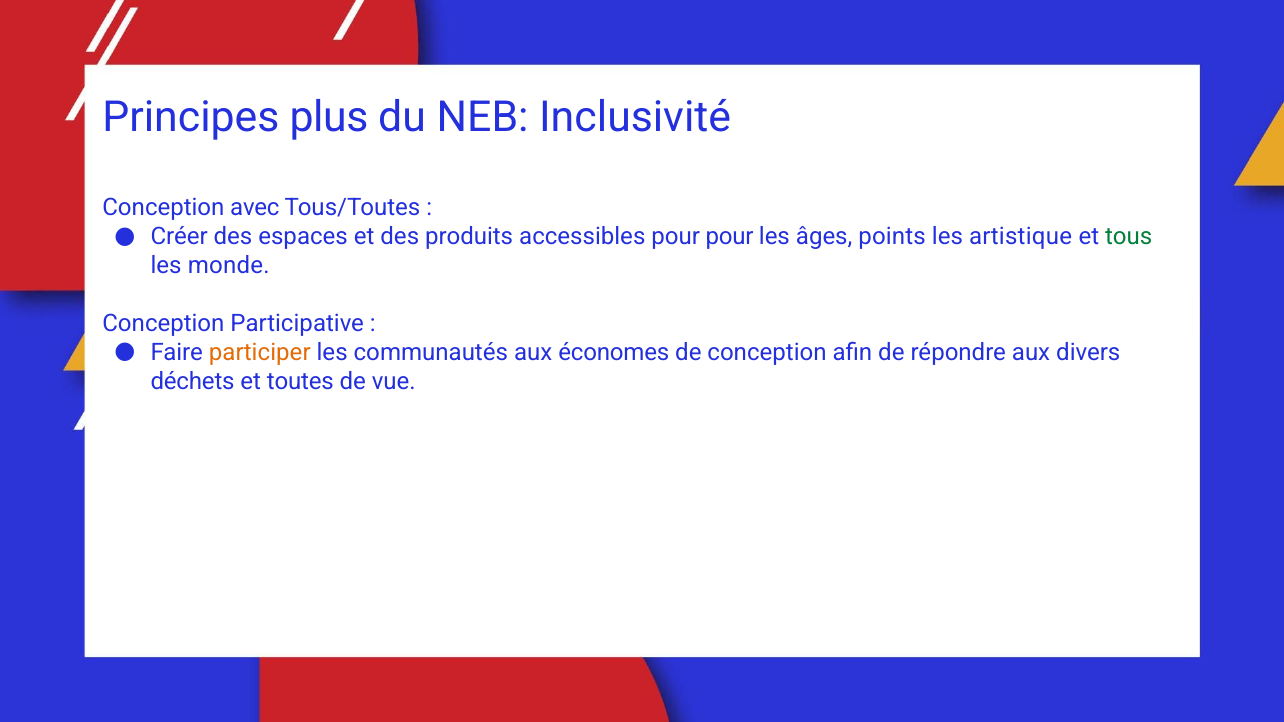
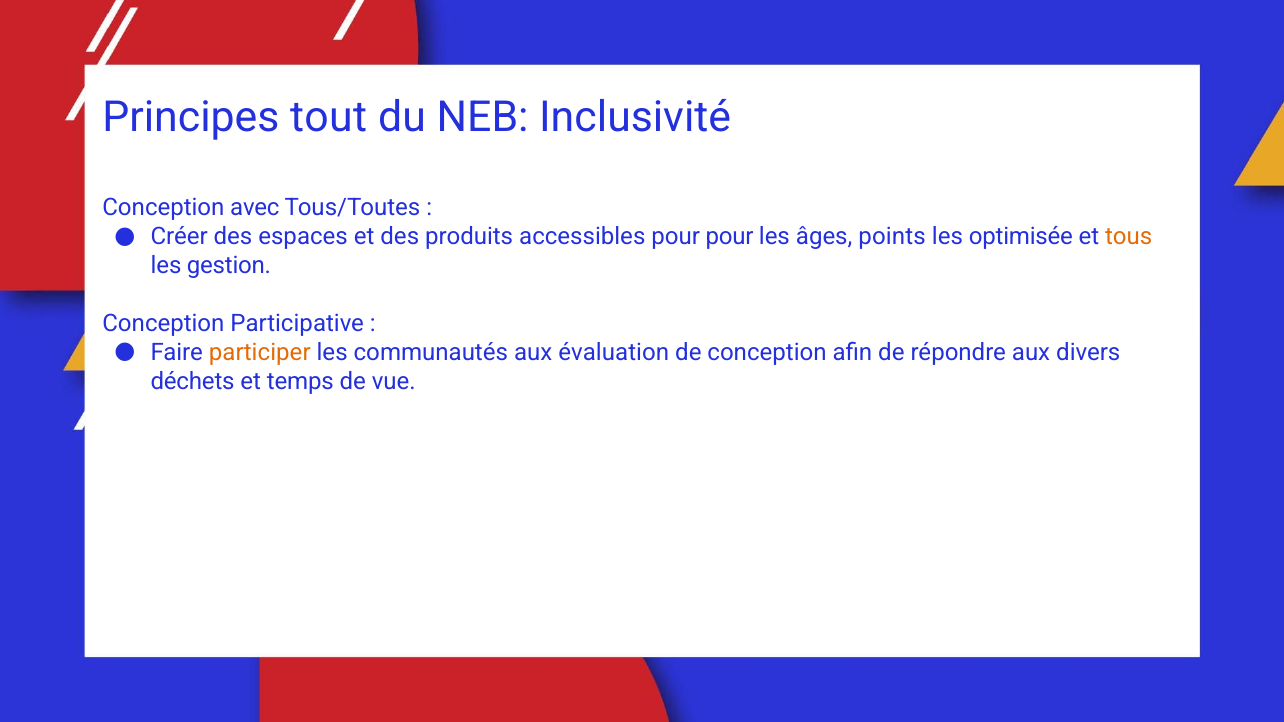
plus: plus -> tout
artistique: artistique -> optimisée
tous colour: green -> orange
monde: monde -> gestion
économes: économes -> évaluation
toutes: toutes -> temps
